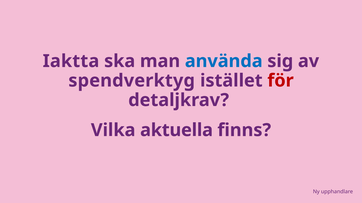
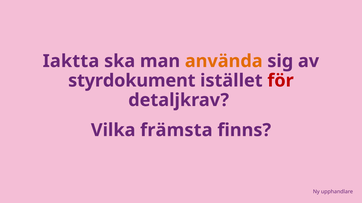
använda colour: blue -> orange
spendverktyg: spendverktyg -> styrdokument
aktuella: aktuella -> främsta
